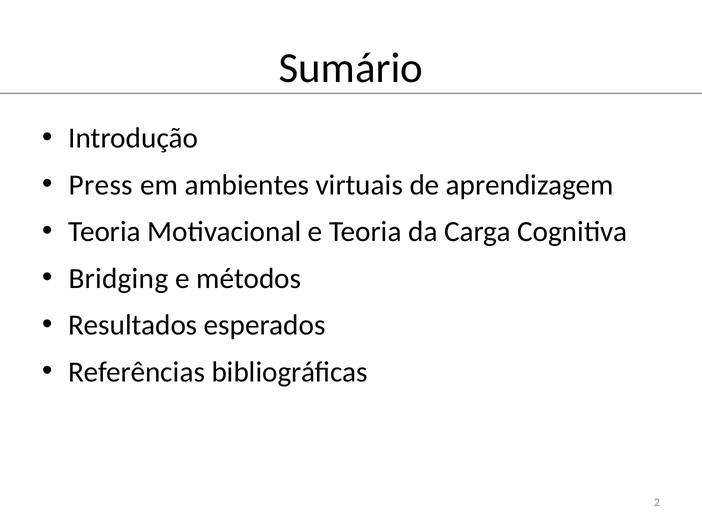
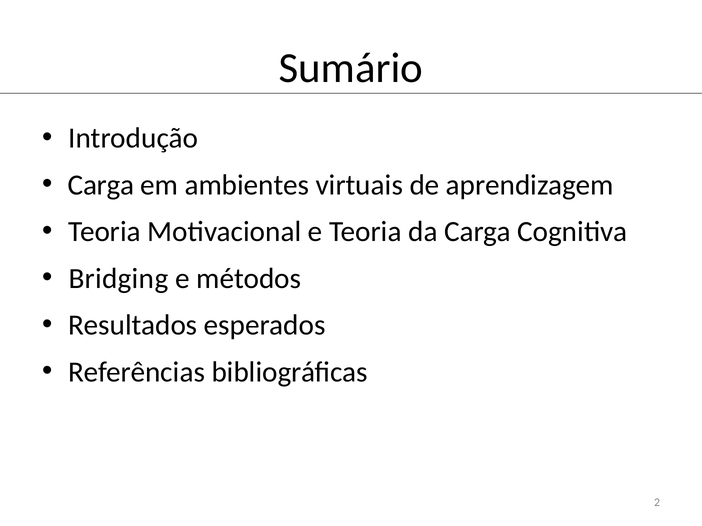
Press at (101, 185): Press -> Carga
